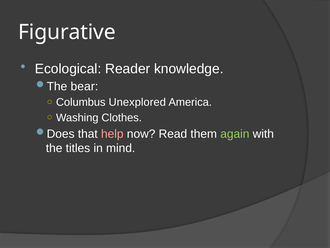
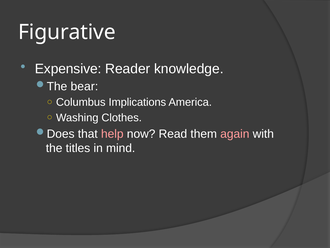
Ecological: Ecological -> Expensive
Unexplored: Unexplored -> Implications
again colour: light green -> pink
